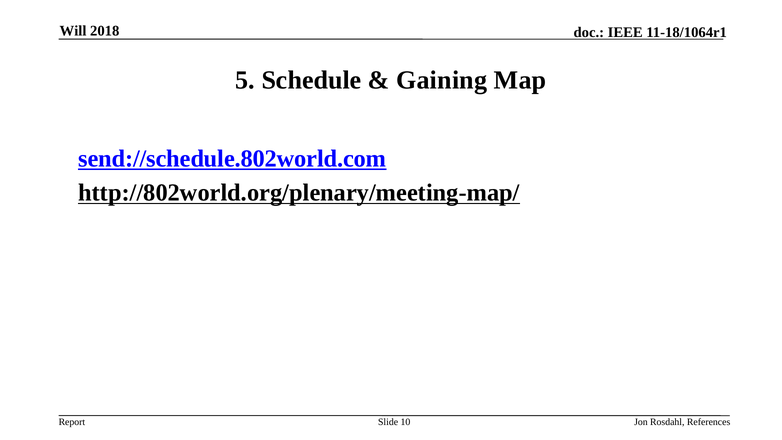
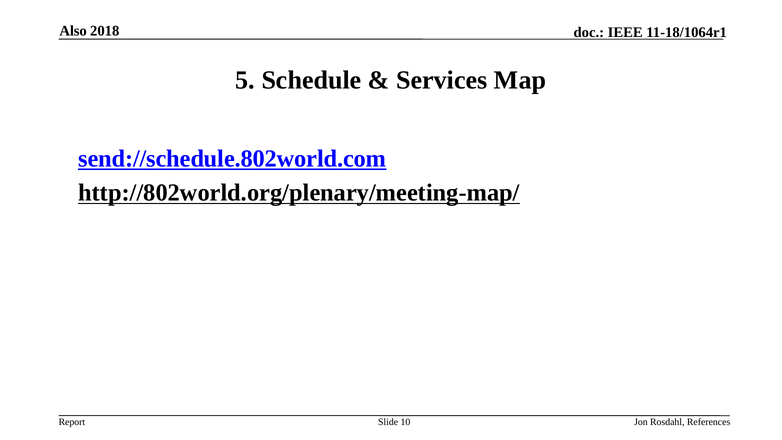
Will: Will -> Also
Gaining: Gaining -> Services
